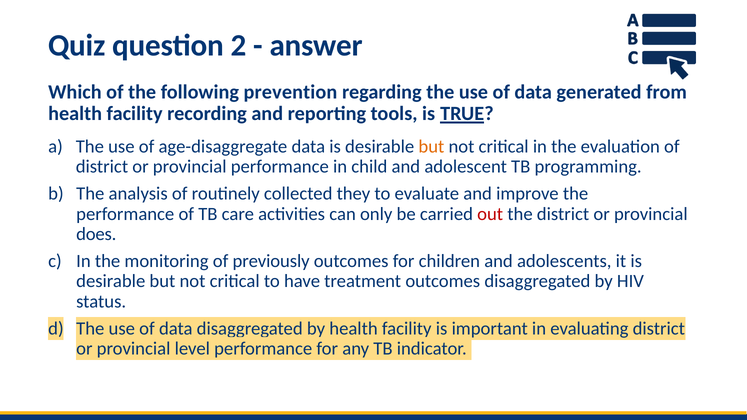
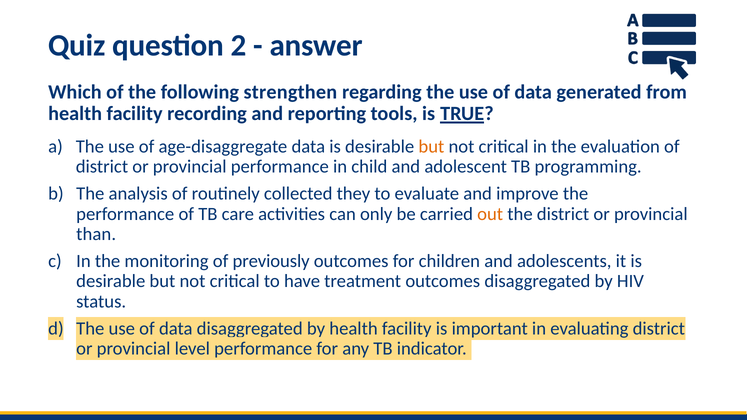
prevention: prevention -> strengthen
out colour: red -> orange
does: does -> than
